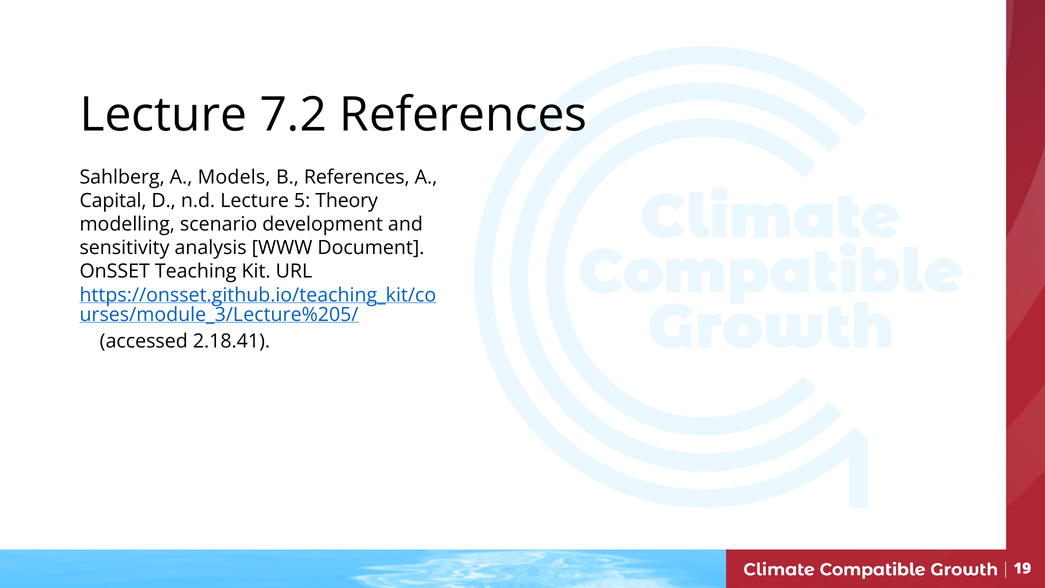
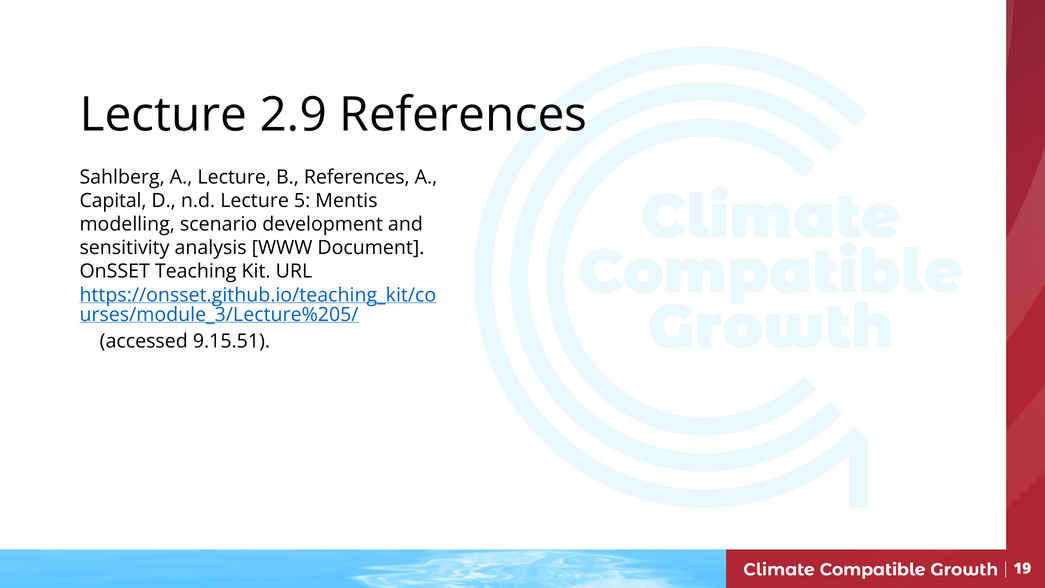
7.2: 7.2 -> 2.9
A Models: Models -> Lecture
Theory: Theory -> Mentis
2.18.41: 2.18.41 -> 9.15.51
